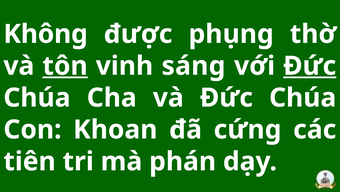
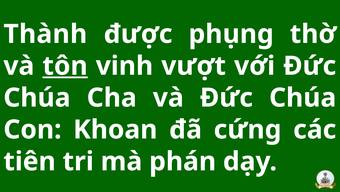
Không: Không -> Thành
sáng: sáng -> vượt
Đức at (310, 66) underline: present -> none
